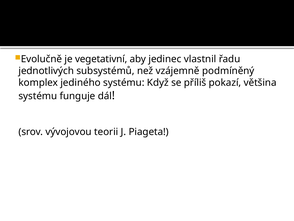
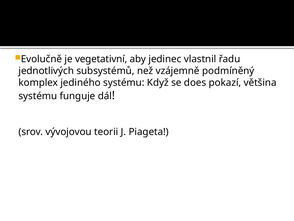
příliš: příliš -> does
